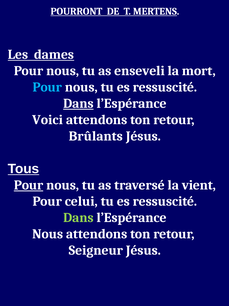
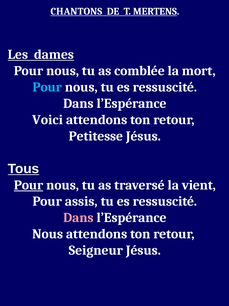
POURRONT: POURRONT -> CHANTONS
enseveli: enseveli -> comblée
Dans at (78, 103) underline: present -> none
Brûlants: Brûlants -> Petitesse
celui: celui -> assis
Dans at (78, 217) colour: light green -> pink
